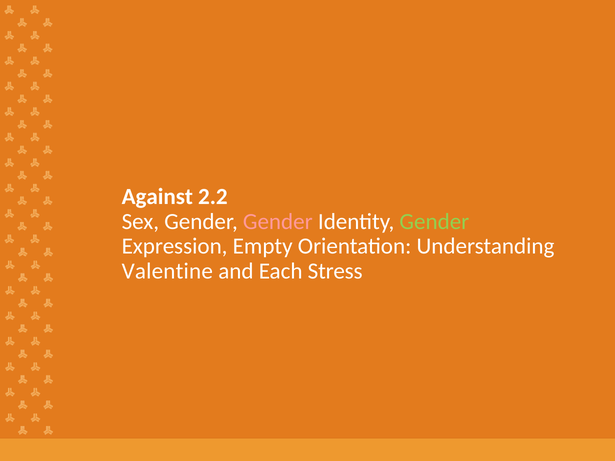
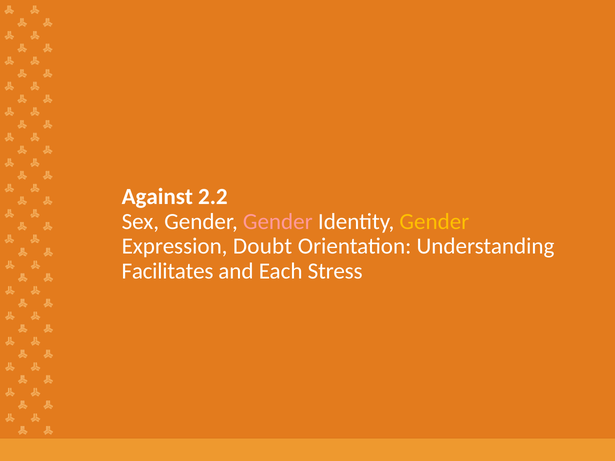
Gender at (434, 222) colour: light green -> yellow
Empty: Empty -> Doubt
Valentine: Valentine -> Facilitates
